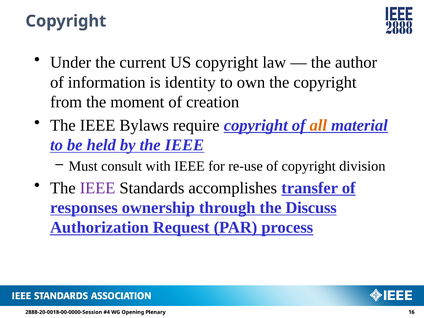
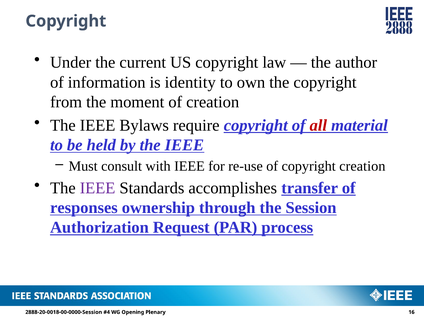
all colour: orange -> red
copyright division: division -> creation
Discuss: Discuss -> Session
